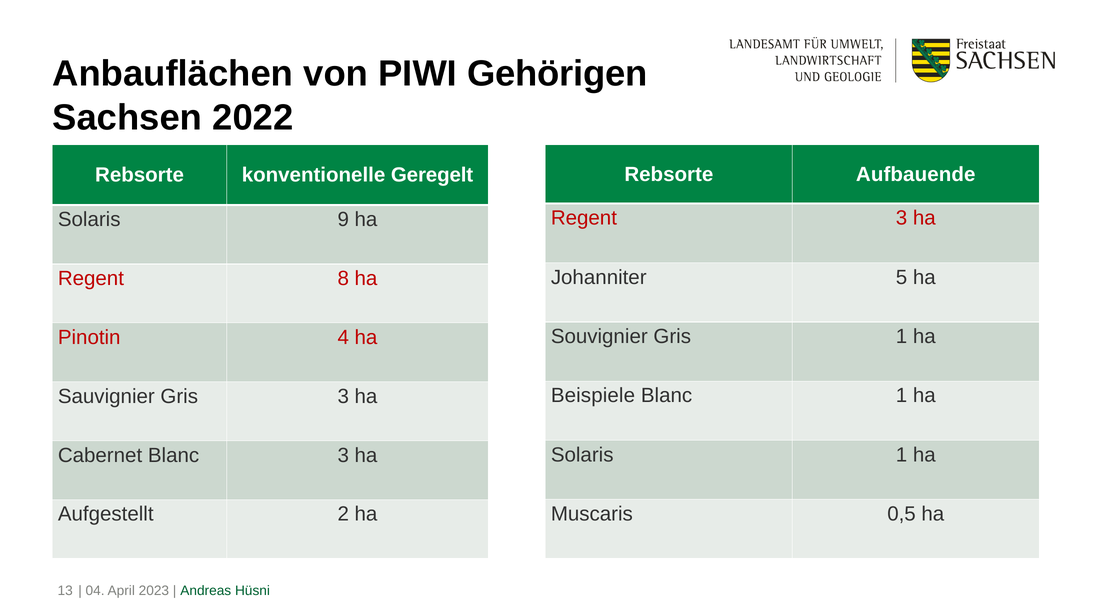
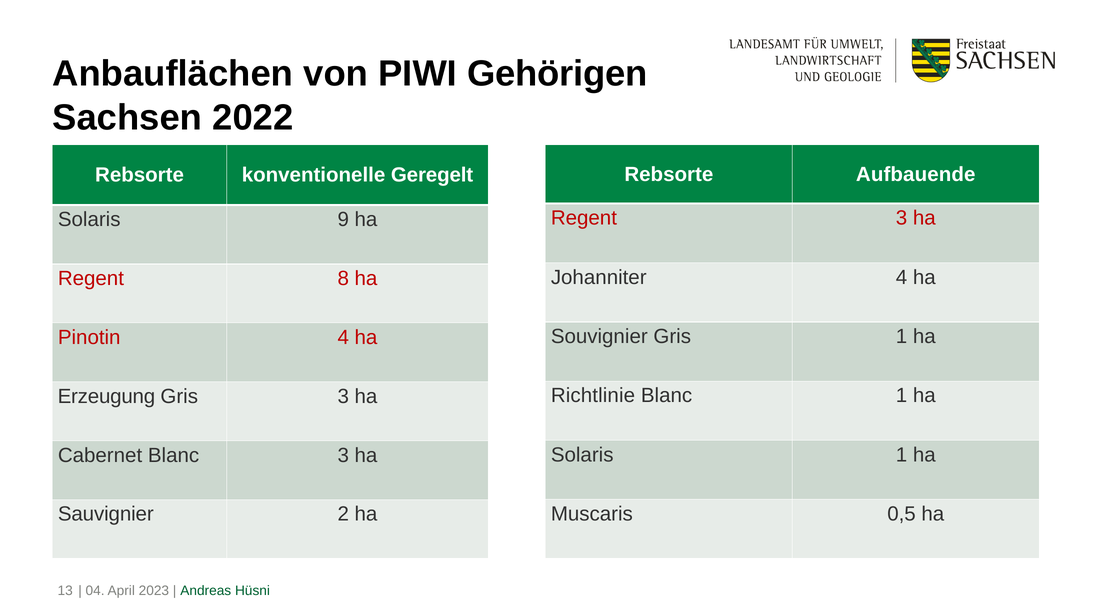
Johanniter 5: 5 -> 4
Beispiele: Beispiele -> Richtlinie
Sauvignier: Sauvignier -> Erzeugung
Aufgestellt: Aufgestellt -> Sauvignier
